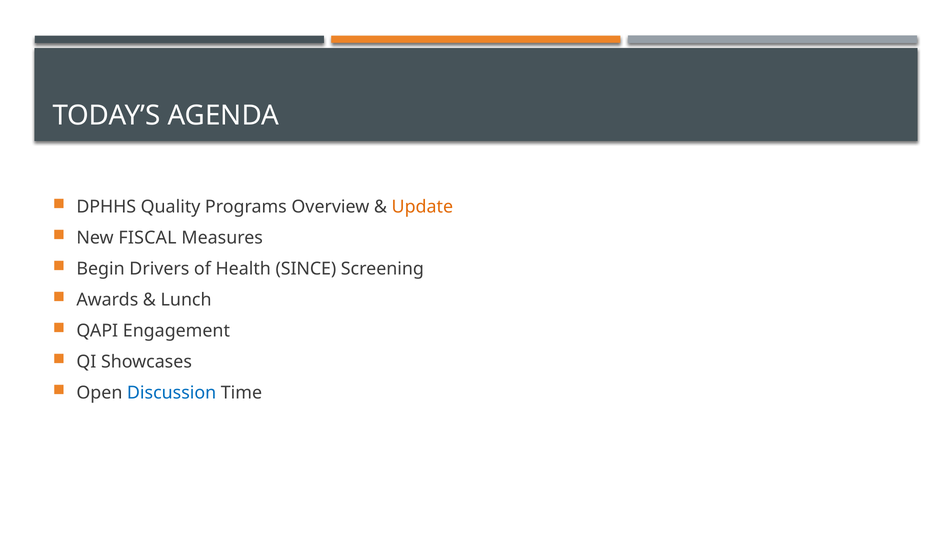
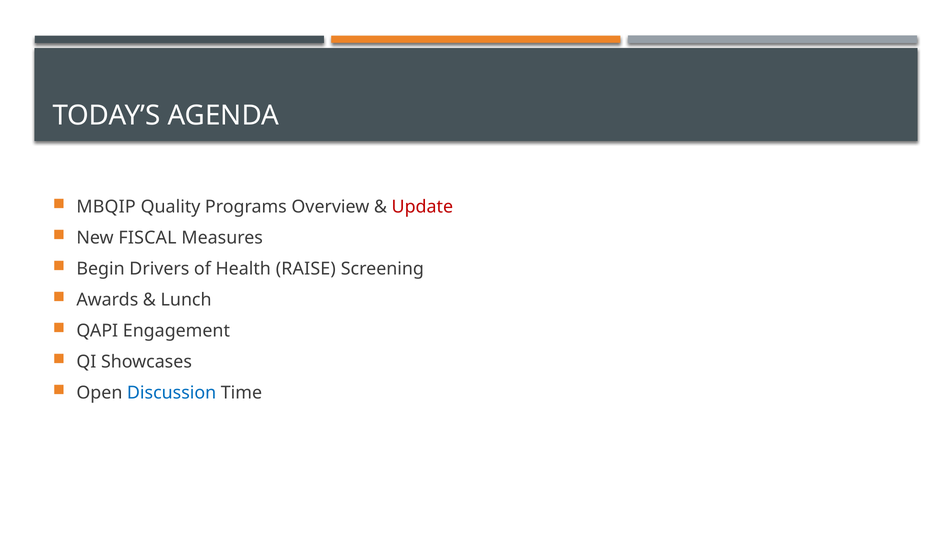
DPHHS: DPHHS -> MBQIP
Update colour: orange -> red
SINCE: SINCE -> RAISE
